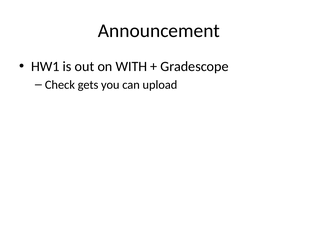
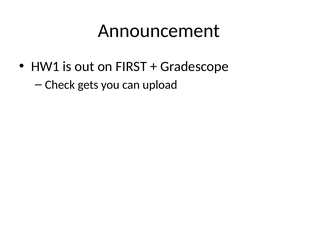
WITH: WITH -> FIRST
